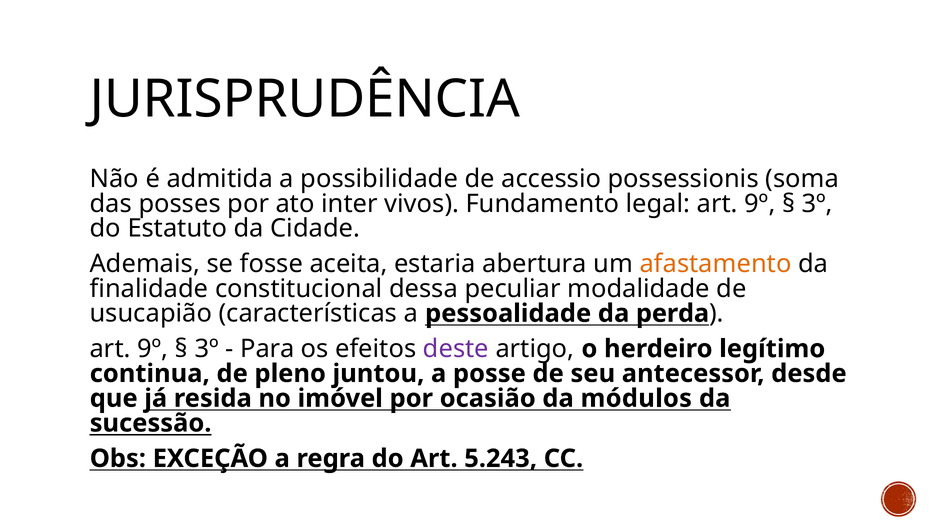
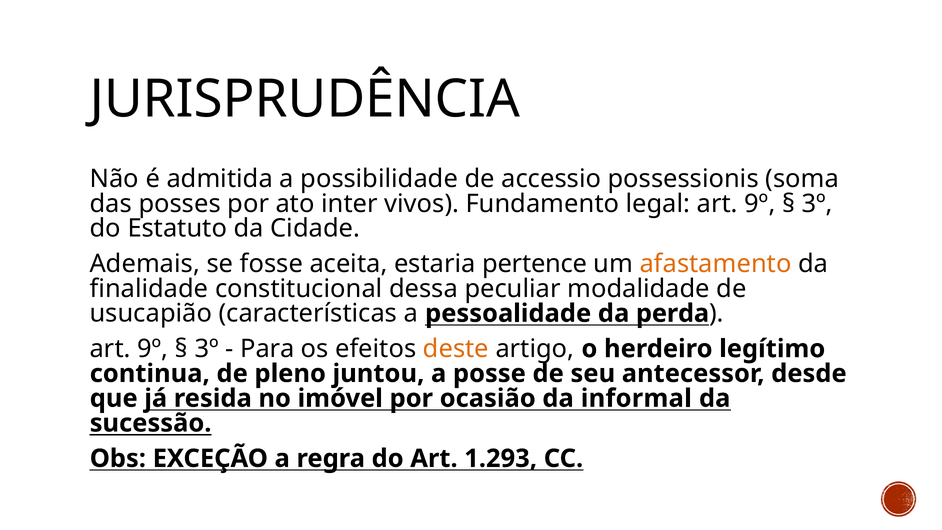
abertura: abertura -> pertence
deste colour: purple -> orange
módulos: módulos -> informal
5.243: 5.243 -> 1.293
